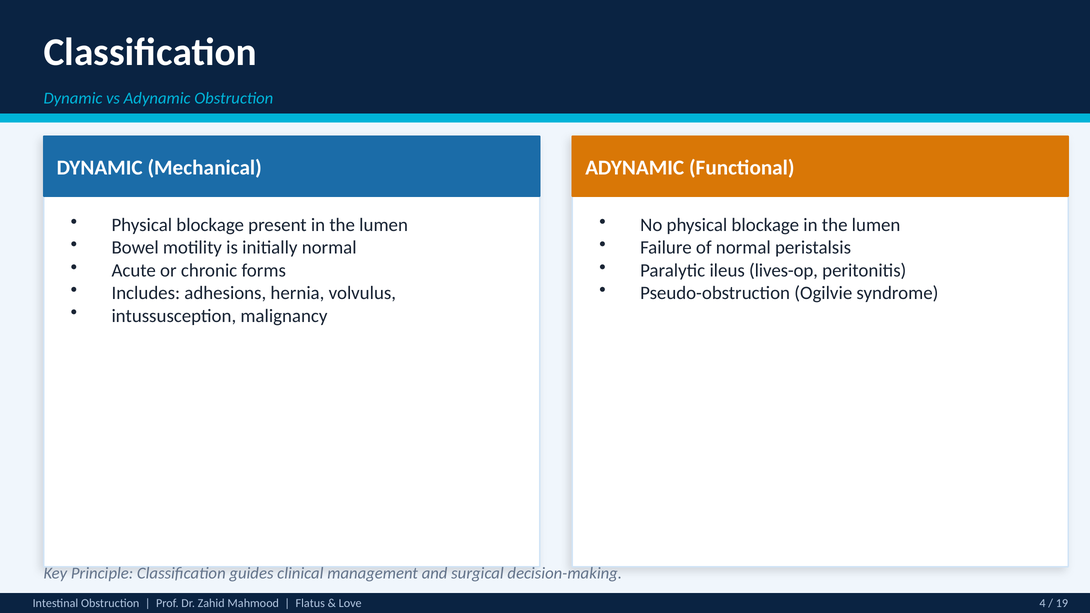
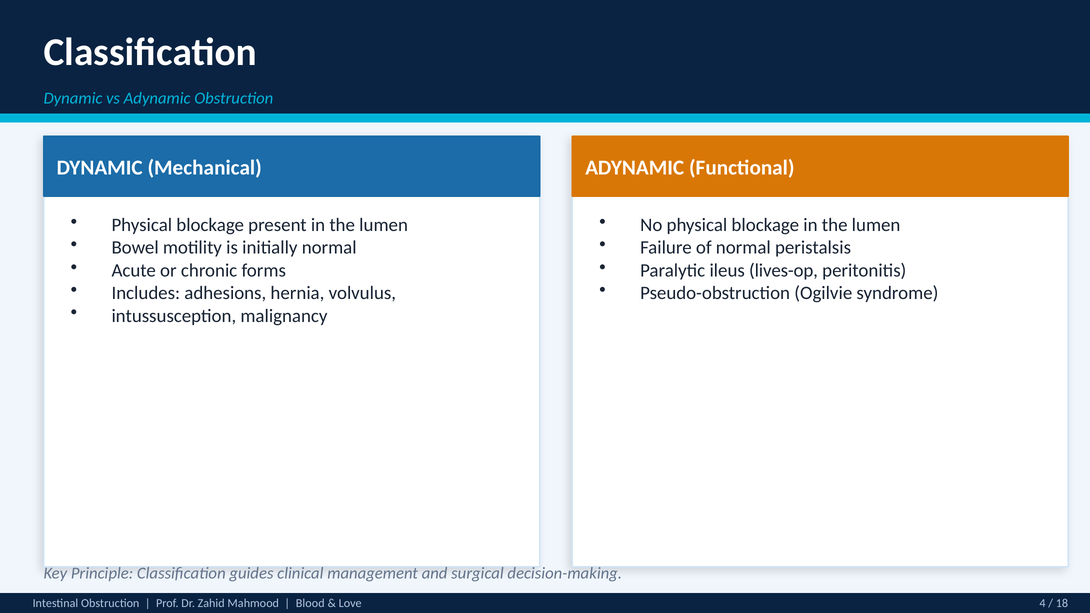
Flatus: Flatus -> Blood
19: 19 -> 18
